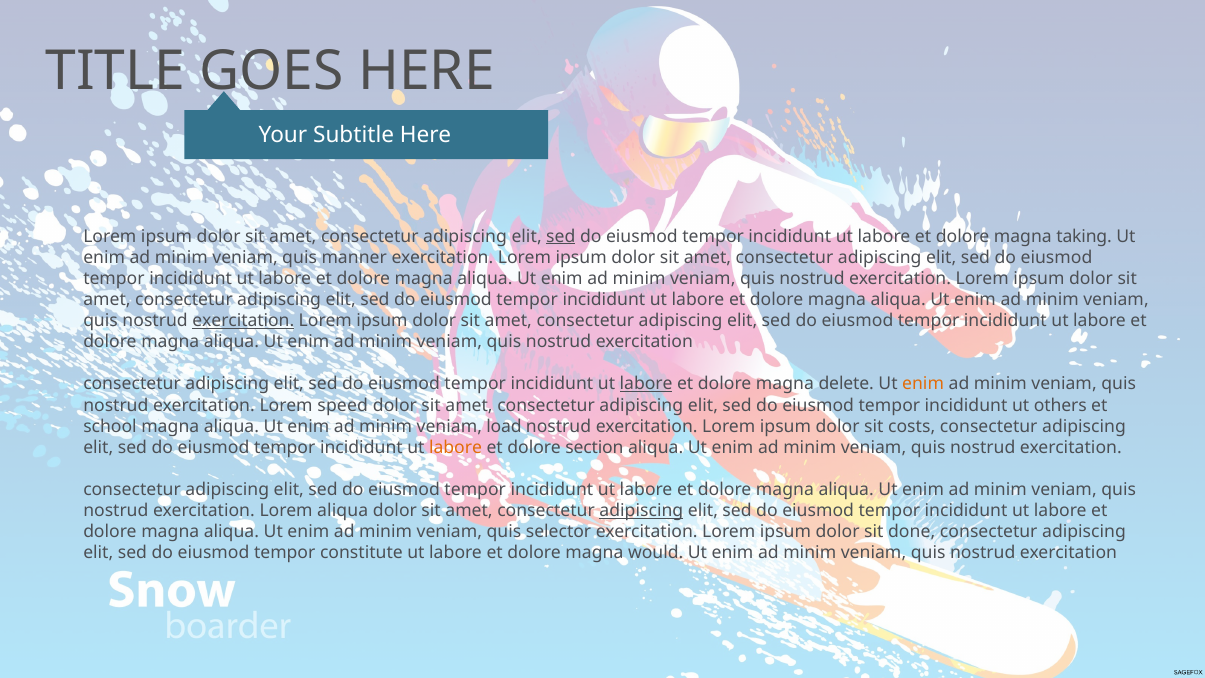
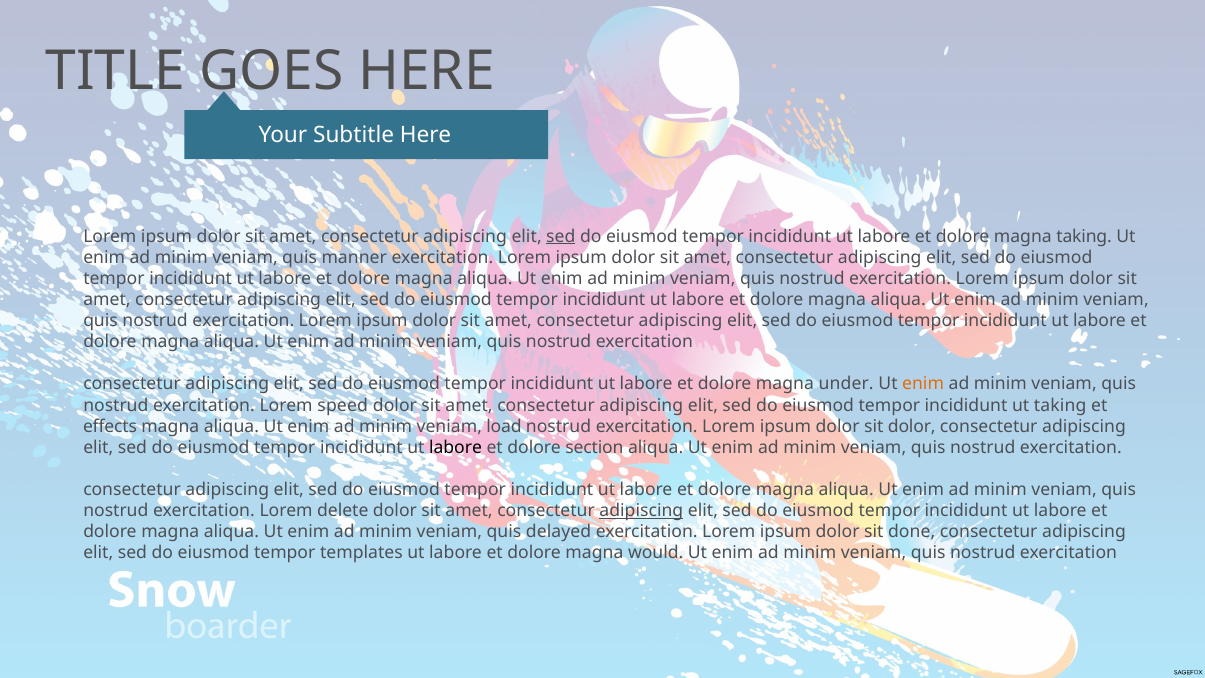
exercitation at (243, 321) underline: present -> none
labore at (646, 384) underline: present -> none
delete: delete -> under
ut others: others -> taking
school: school -> effects
sit costs: costs -> dolor
labore at (456, 447) colour: orange -> black
Lorem aliqua: aliqua -> delete
selector: selector -> delayed
constitute: constitute -> templates
